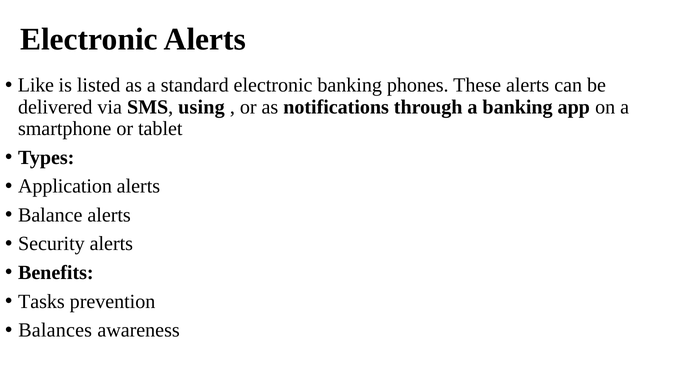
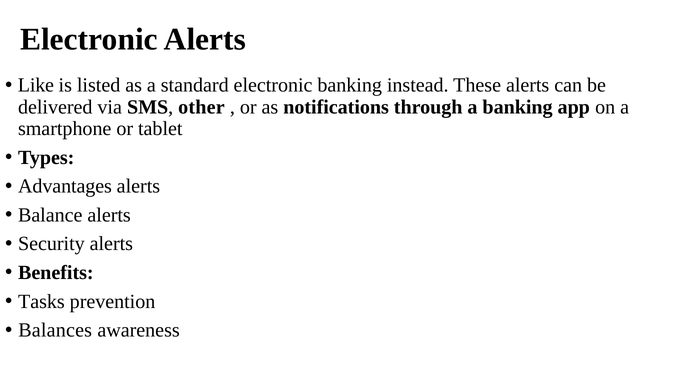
phones: phones -> instead
using: using -> other
Application: Application -> Advantages
